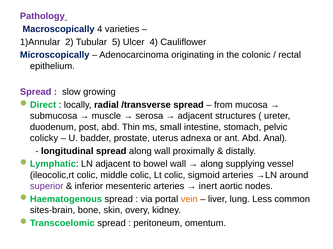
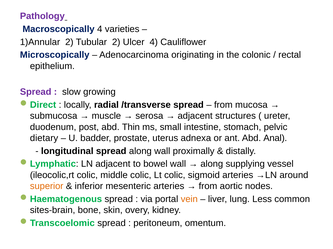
Tubular 5: 5 -> 2
colicky: colicky -> dietary
superior colour: purple -> orange
inert at (208, 187): inert -> from
